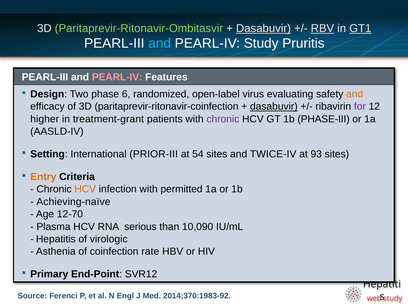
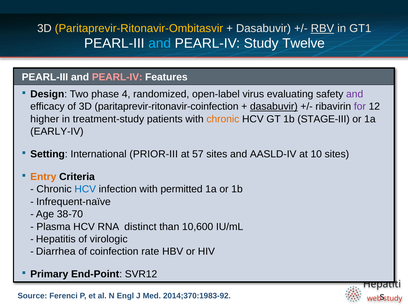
Paritaprevir-Ritonavir-Ombitasvir colour: light green -> yellow
Dasabuvir at (264, 28) underline: present -> none
GT1 underline: present -> none
Pruritis: Pruritis -> Twelve
6: 6 -> 4
and at (355, 94) colour: orange -> purple
treatment-grant: treatment-grant -> treatment-study
chronic at (223, 119) colour: purple -> orange
PHASE-III: PHASE-III -> STAGE-III
AASLD-IV: AASLD-IV -> EARLY-IV
54: 54 -> 57
TWICE-IV: TWICE-IV -> AASLD-IV
93: 93 -> 10
HCV at (85, 189) colour: orange -> blue
Achieving-naïve: Achieving-naïve -> Infrequent-naïve
12-70: 12-70 -> 38-70
serious: serious -> distinct
10,090: 10,090 -> 10,600
Asthenia: Asthenia -> Diarrhea
